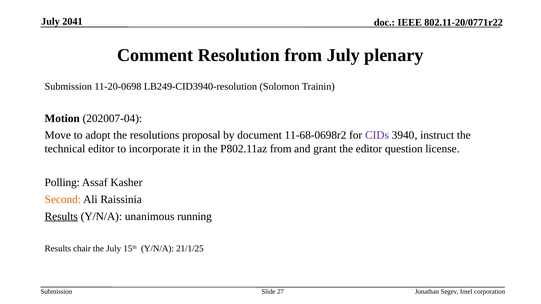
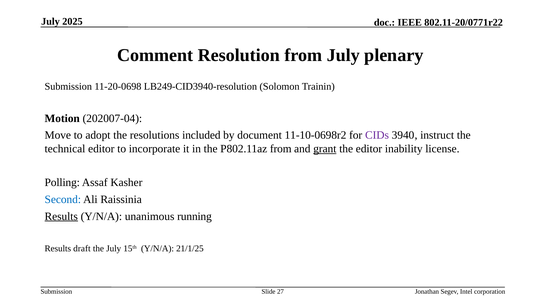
2041: 2041 -> 2025
proposal: proposal -> included
11-68-0698r2: 11-68-0698r2 -> 11-10-0698r2
grant underline: none -> present
question: question -> inability
Second colour: orange -> blue
chair: chair -> draft
